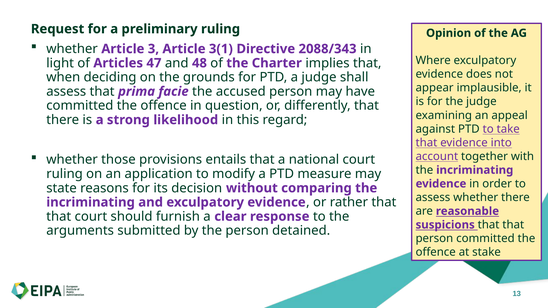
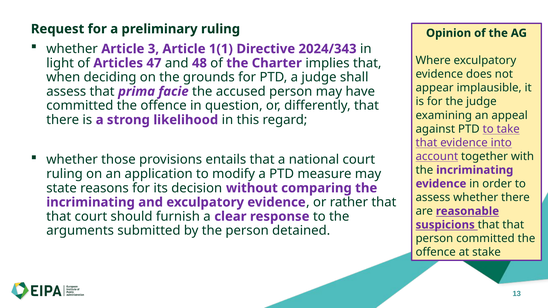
3(1: 3(1 -> 1(1
2088/343: 2088/343 -> 2024/343
